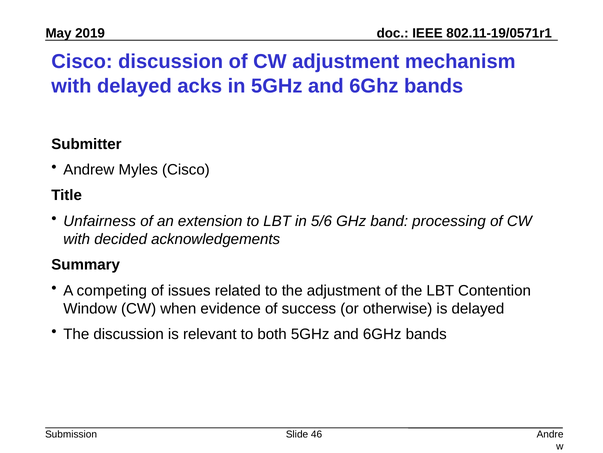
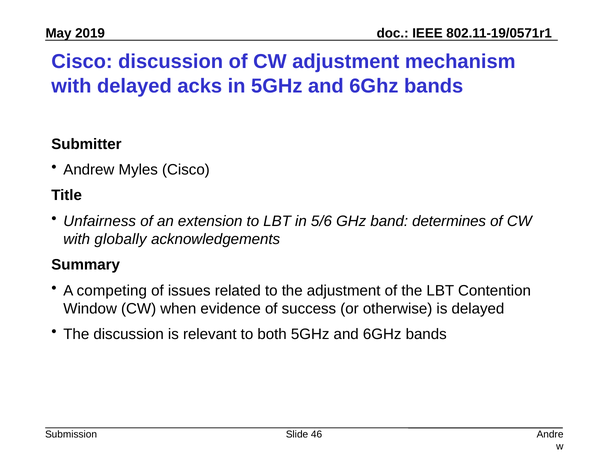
processing: processing -> determines
decided: decided -> globally
